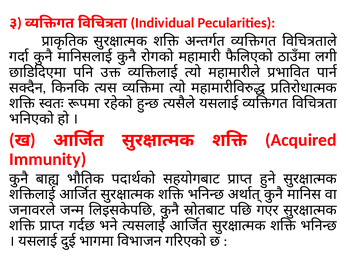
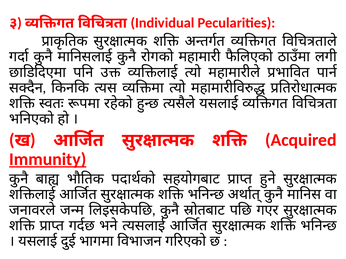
Immunity underline: none -> present
